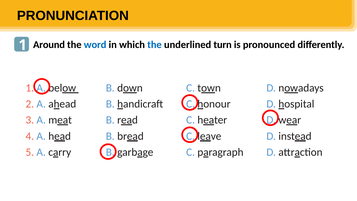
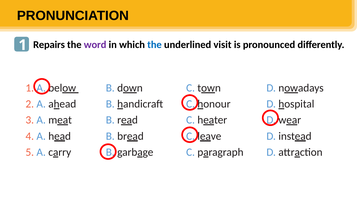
Around: Around -> Repairs
word colour: blue -> purple
turn: turn -> visit
